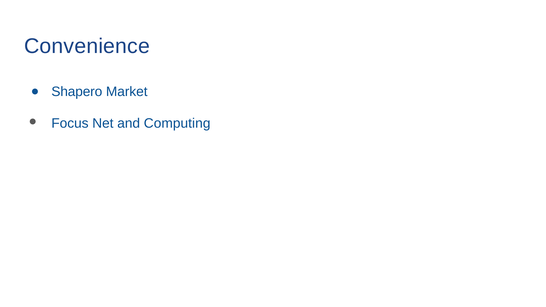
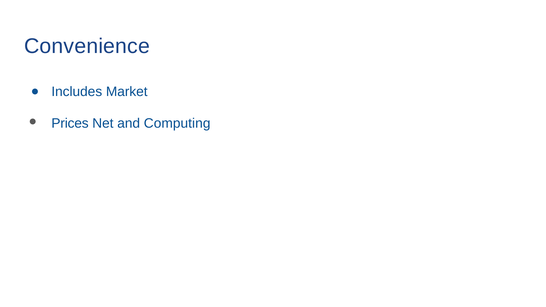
Shapero: Shapero -> Includes
Focus: Focus -> Prices
